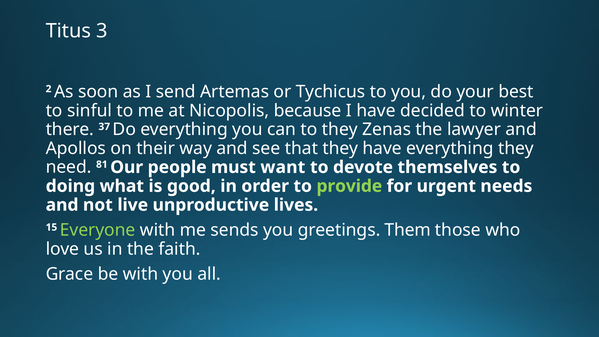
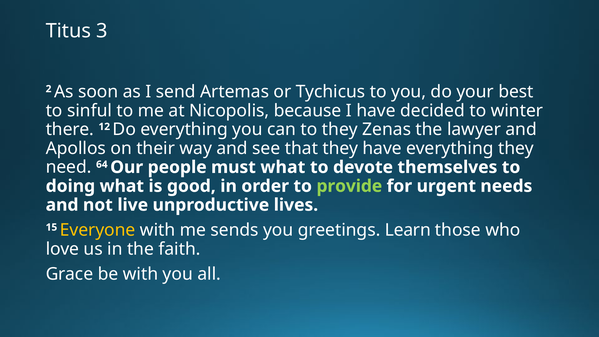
37: 37 -> 12
81: 81 -> 64
must want: want -> what
Everyone colour: light green -> yellow
Them: Them -> Learn
